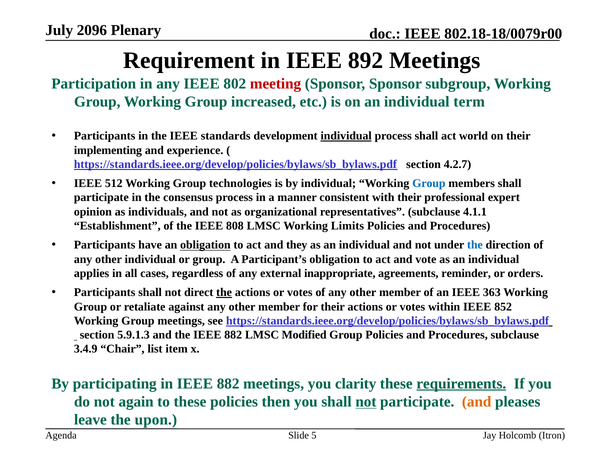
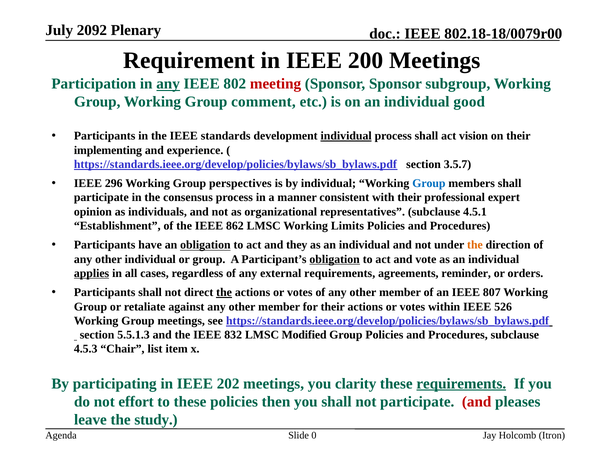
2096: 2096 -> 2092
892: 892 -> 200
any at (168, 84) underline: none -> present
increased: increased -> comment
term: term -> good
world: world -> vision
4.2.7: 4.2.7 -> 3.5.7
512: 512 -> 296
technologies: technologies -> perspectives
4.1.1: 4.1.1 -> 4.5.1
808: 808 -> 862
the at (475, 245) colour: blue -> orange
obligation at (335, 259) underline: none -> present
applies underline: none -> present
external inappropriate: inappropriate -> requirements
363: 363 -> 807
852: 852 -> 526
5.9.1.3: 5.9.1.3 -> 5.5.1.3
the IEEE 882: 882 -> 832
3.4.9: 3.4.9 -> 4.5.3
in IEEE 882: 882 -> 202
again: again -> effort
not at (366, 402) underline: present -> none
and at (477, 402) colour: orange -> red
upon: upon -> study
5: 5 -> 0
